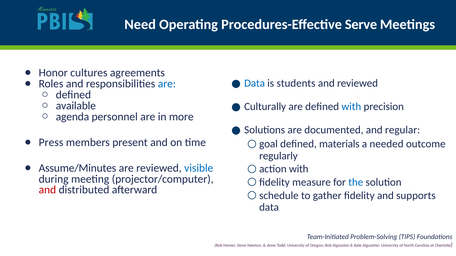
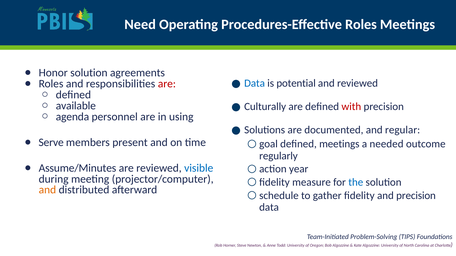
Procedures-Effective Serve: Serve -> Roles
Honor cultures: cultures -> solution
are at (167, 84) colour: blue -> red
students: students -> potential
with at (351, 107) colour: blue -> red
more: more -> using
Press: Press -> Serve
defined materials: materials -> meetings
action with: with -> year
and at (47, 190) colour: red -> orange
and supports: supports -> precision
